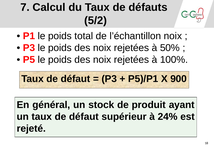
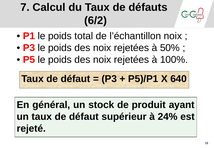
5/2: 5/2 -> 6/2
900: 900 -> 640
